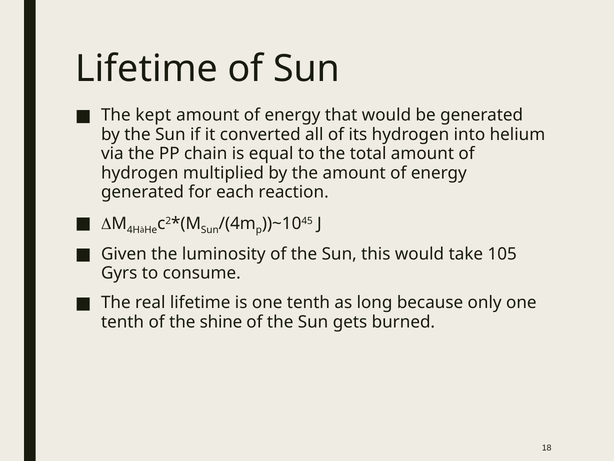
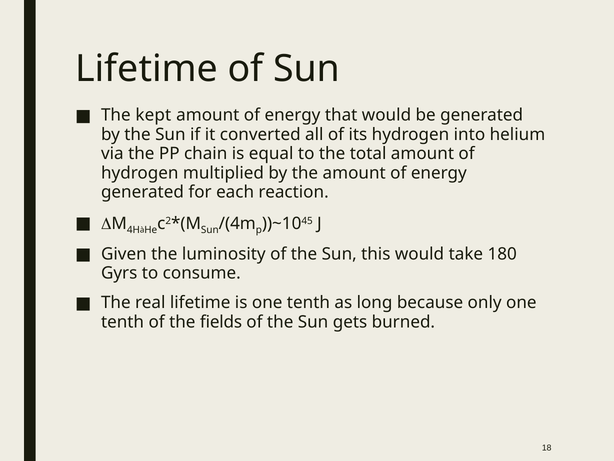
105: 105 -> 180
shine: shine -> fields
